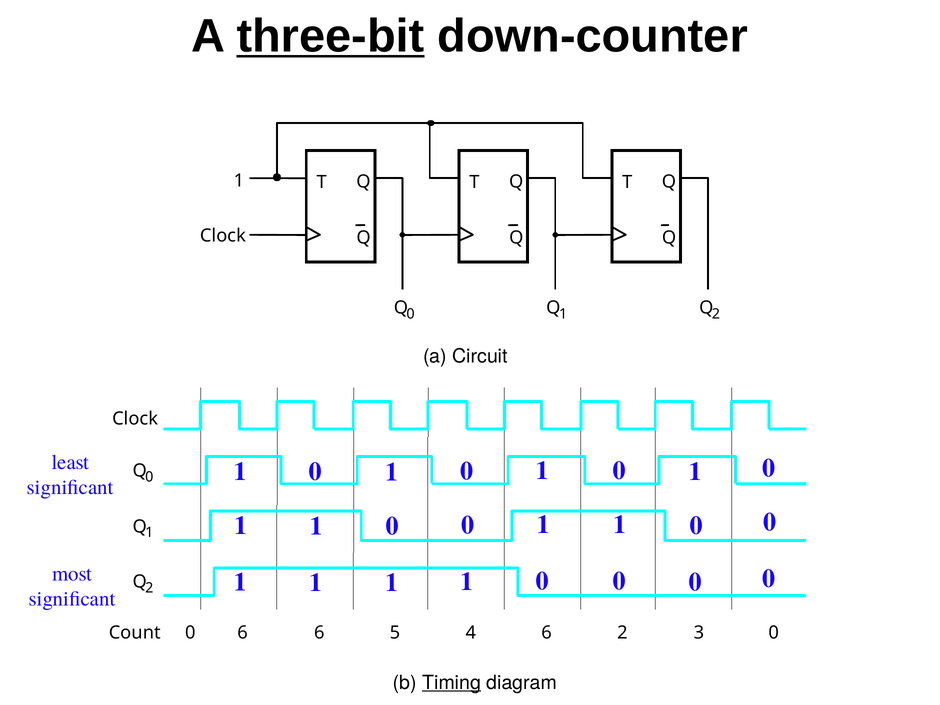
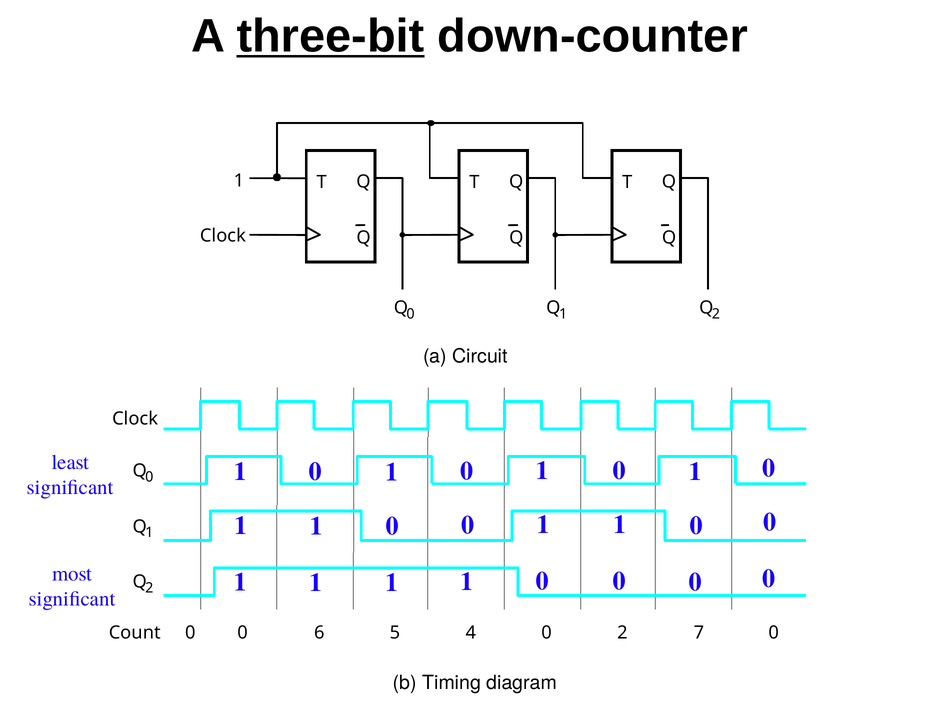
Count 0 6: 6 -> 0
4 6: 6 -> 0
3: 3 -> 7
Timing underline: present -> none
